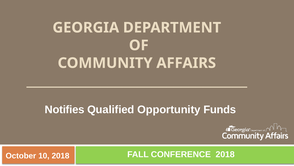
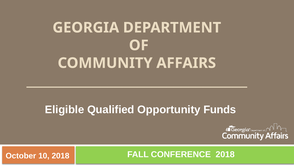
Notifies: Notifies -> Eligible
